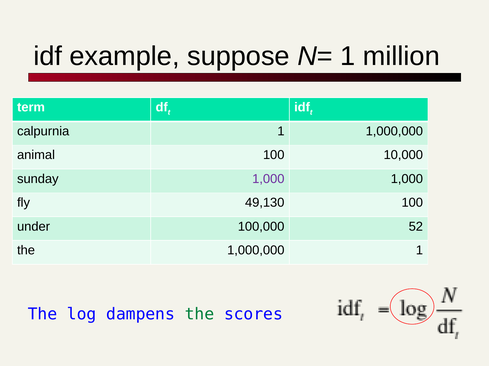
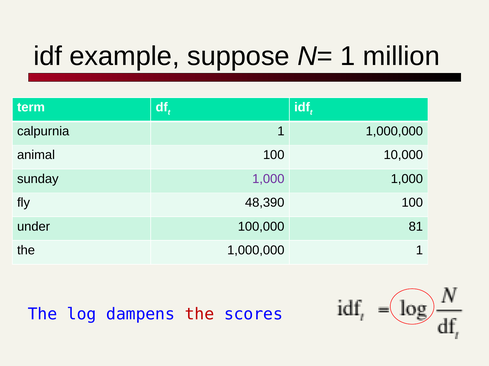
49,130: 49,130 -> 48,390
52: 52 -> 81
the at (199, 315) colour: green -> red
